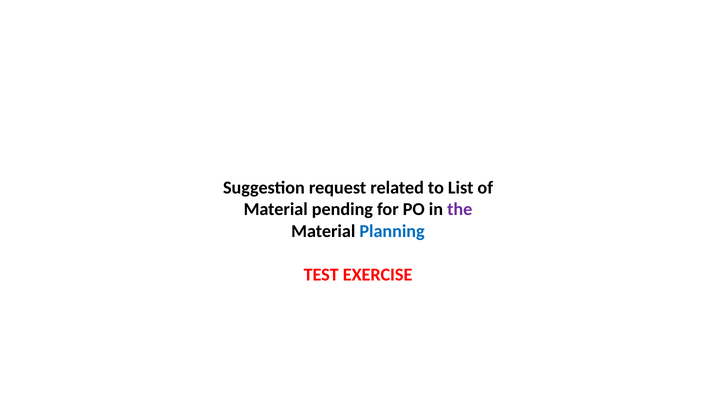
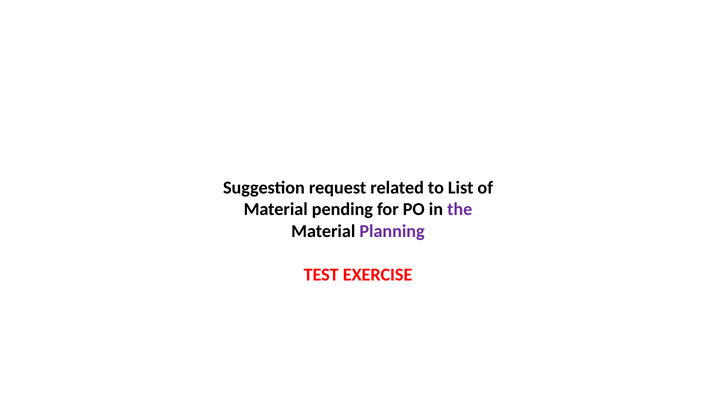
Planning colour: blue -> purple
